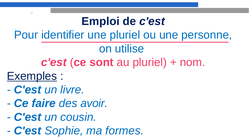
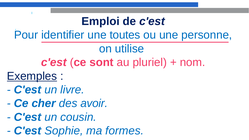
une pluriel: pluriel -> toutes
faire: faire -> cher
